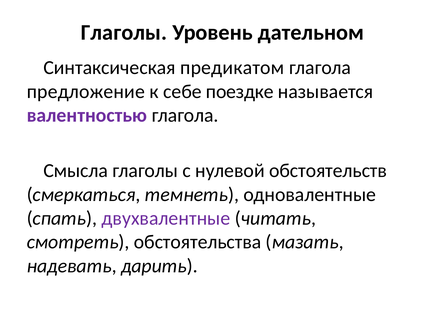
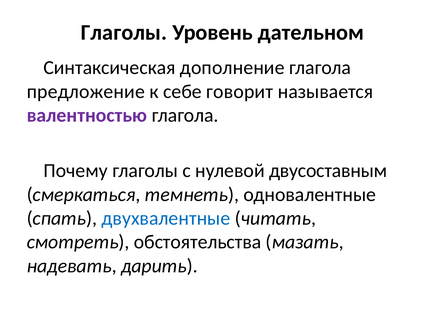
предикатом: предикатом -> дополнение
поездке: поездке -> говорит
Смысла: Смысла -> Почему
обстоятельств: обстоятельств -> двусоставным
двухвалентные colour: purple -> blue
